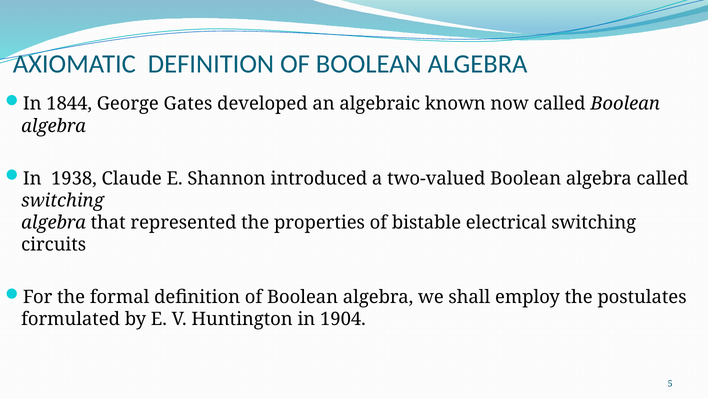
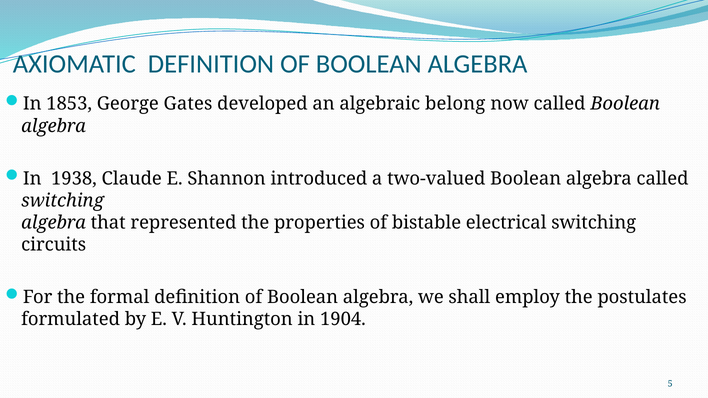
1844: 1844 -> 1853
known: known -> belong
